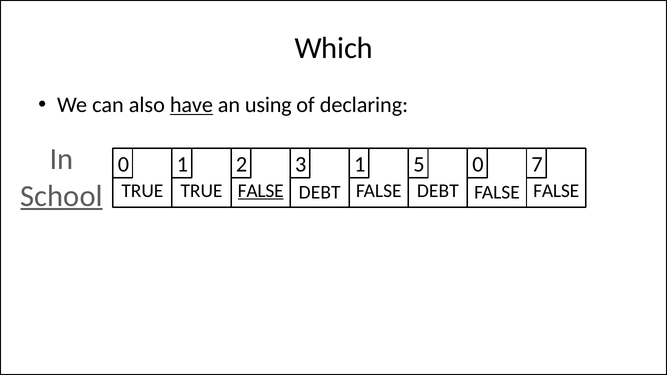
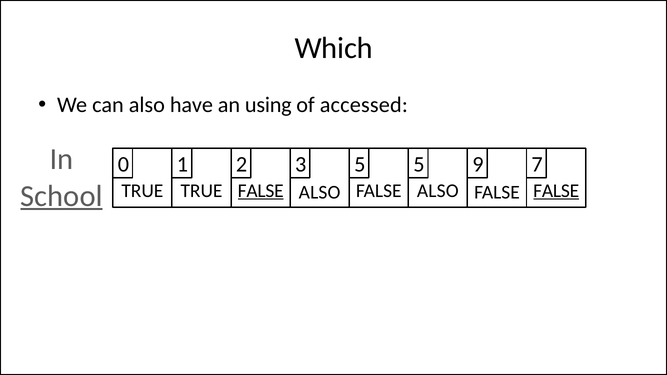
have underline: present -> none
declaring: declaring -> accessed
3 1: 1 -> 5
5 0: 0 -> 9
DEBT at (320, 192): DEBT -> ALSO
FALSE DEBT: DEBT -> ALSO
FALSE at (556, 191) underline: none -> present
